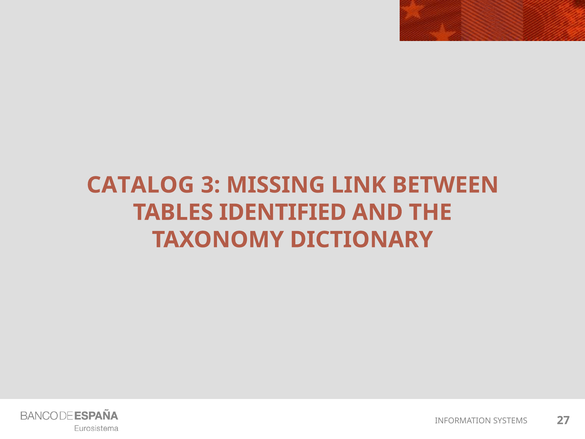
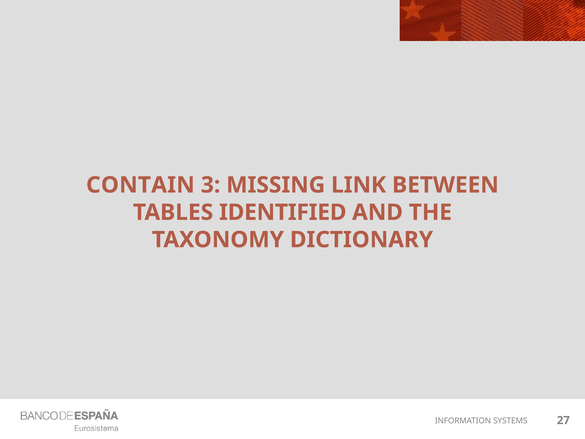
CATALOG: CATALOG -> CONTAIN
